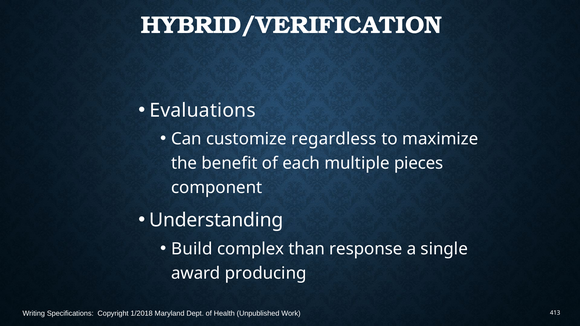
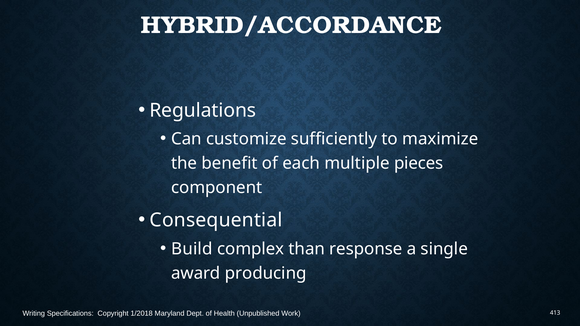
HYBRID/VERIFICATION: HYBRID/VERIFICATION -> HYBRID/ACCORDANCE
Evaluations: Evaluations -> Regulations
regardless: regardless -> sufficiently
Understanding: Understanding -> Consequential
